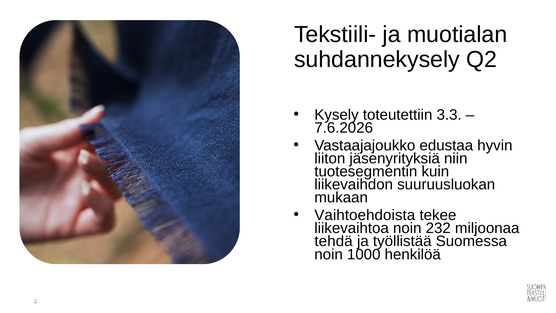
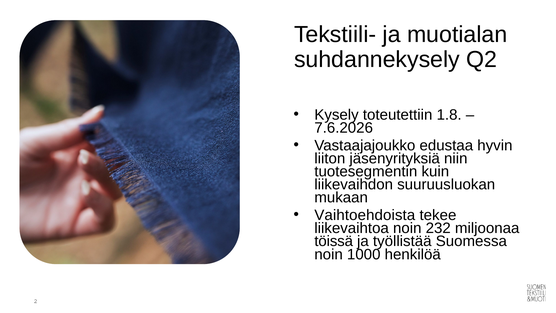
3.3: 3.3 -> 1.8
tehdä: tehdä -> töissä
